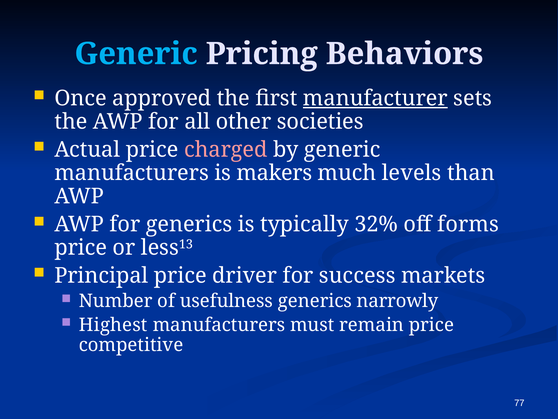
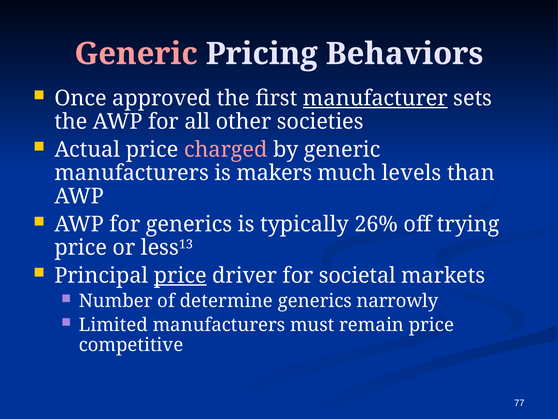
Generic at (136, 54) colour: light blue -> pink
32%: 32% -> 26%
forms: forms -> trying
price at (180, 275) underline: none -> present
success: success -> societal
usefulness: usefulness -> determine
Highest: Highest -> Limited
